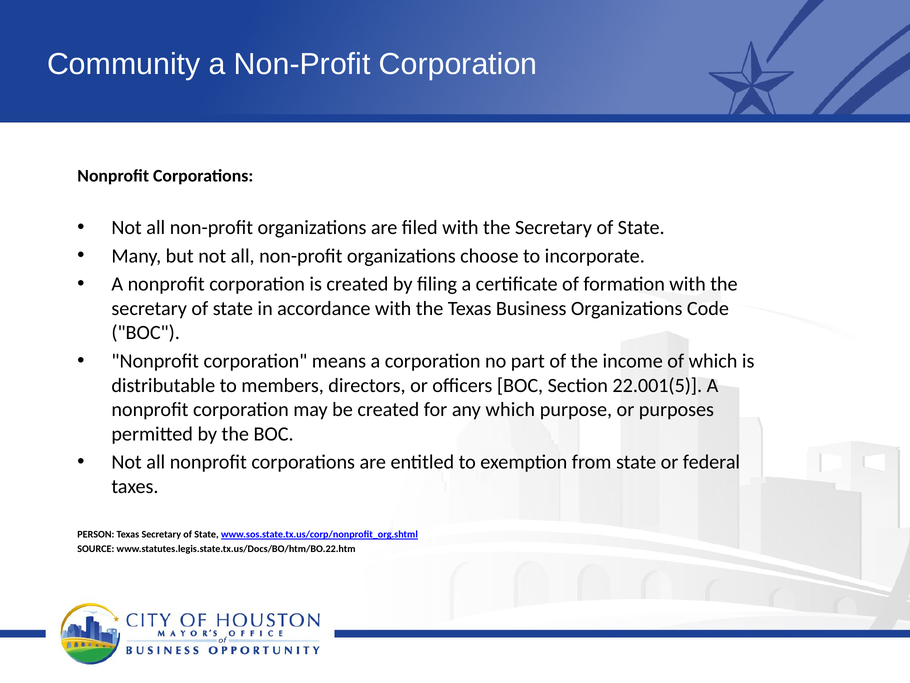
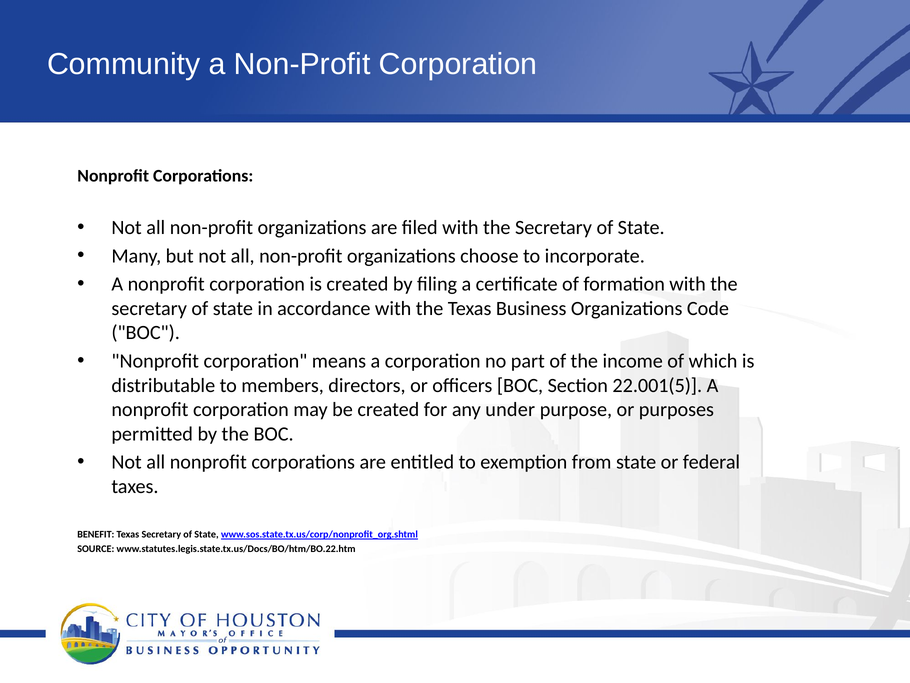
any which: which -> under
PERSON: PERSON -> BENEFIT
